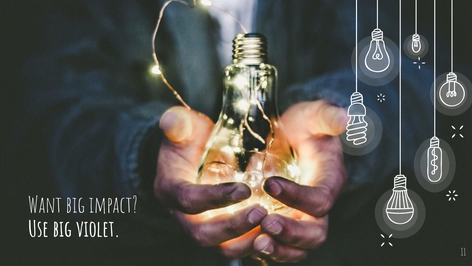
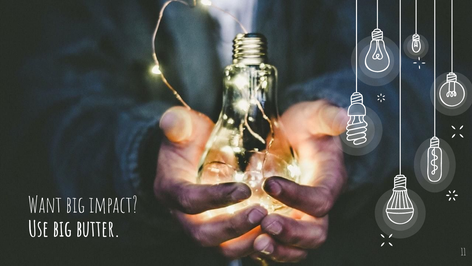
violet: violet -> butter
